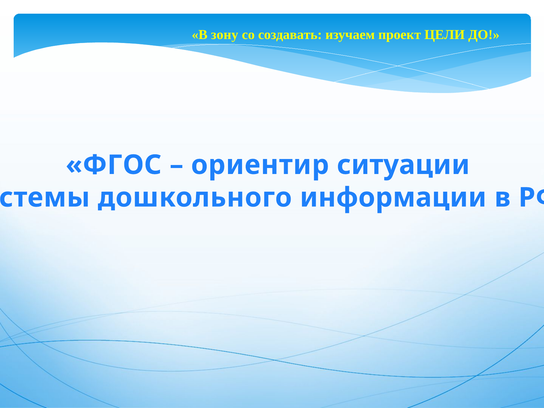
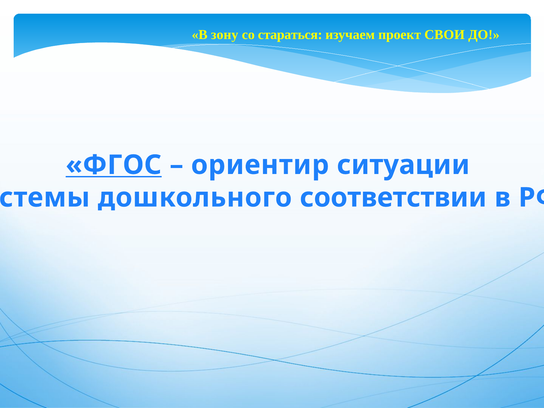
создавать: создавать -> стараться
ЦЕЛИ: ЦЕЛИ -> СВОИ
ФГОС underline: none -> present
информации: информации -> соответствии
